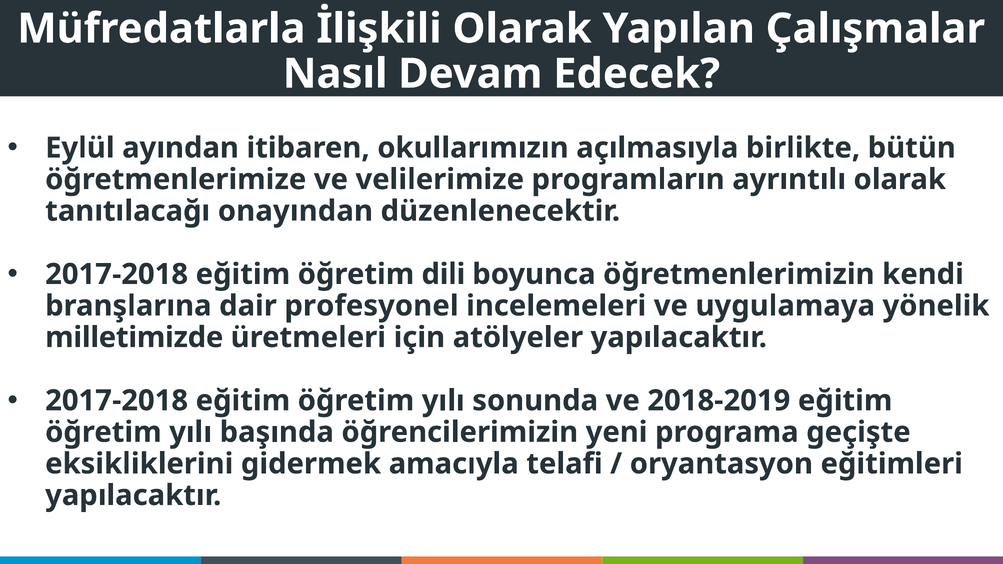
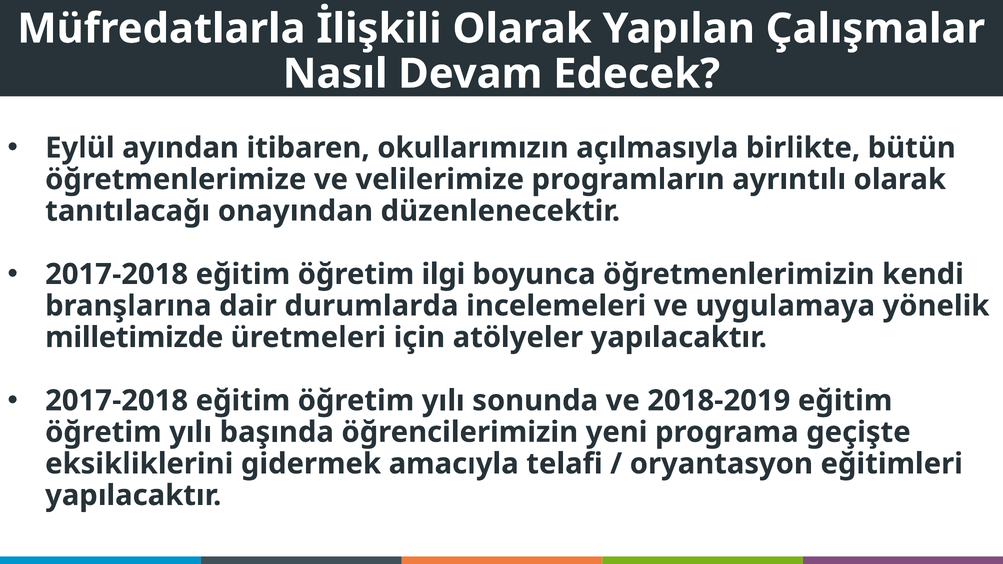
dili: dili -> ilgi
profesyonel: profesyonel -> durumlarda
